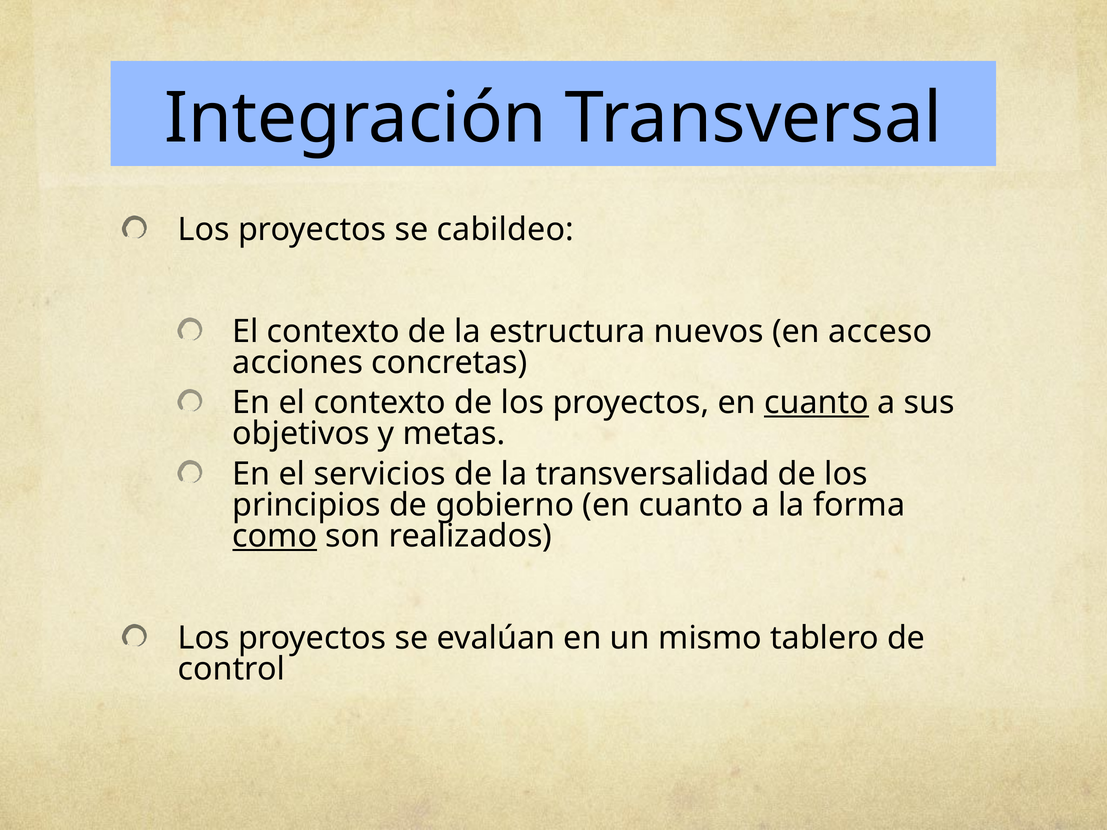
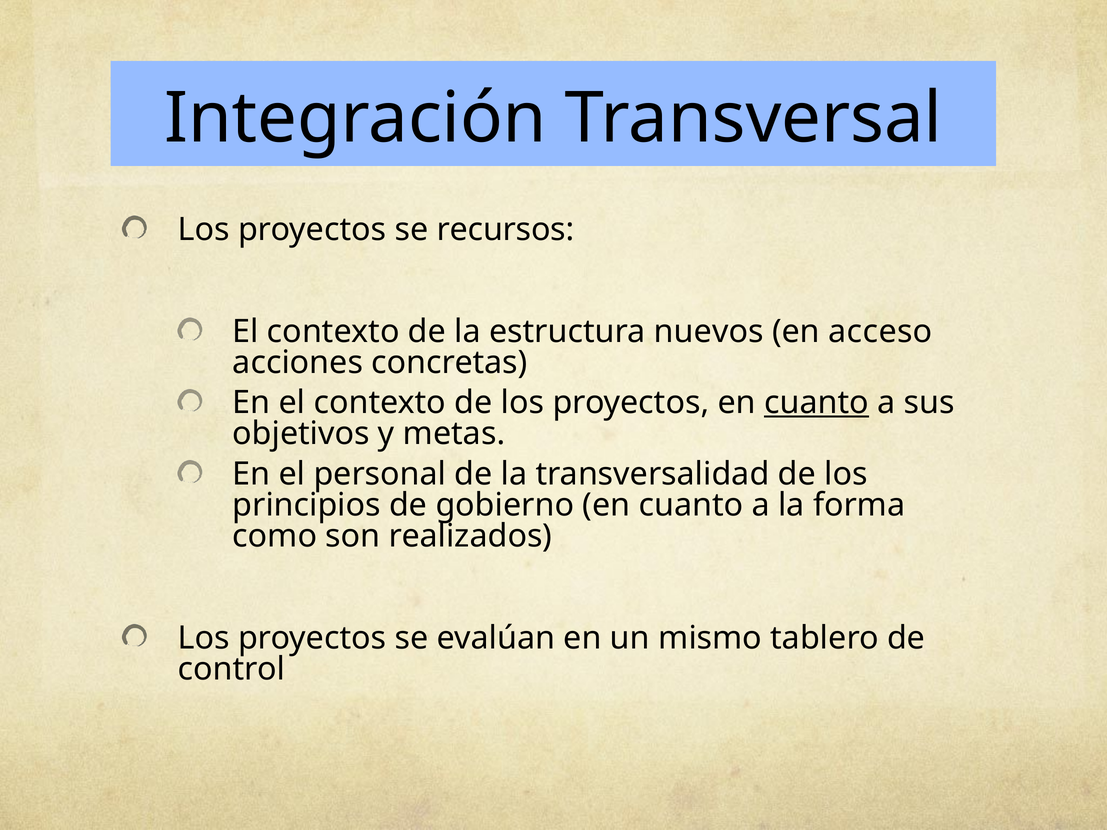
cabildeo: cabildeo -> recursos
servicios: servicios -> personal
como underline: present -> none
